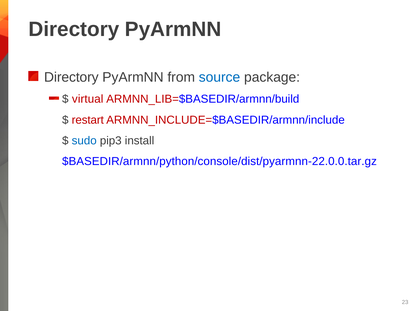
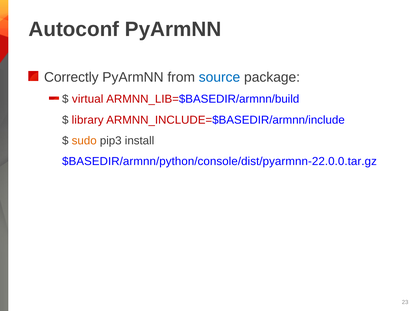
Directory at (74, 29): Directory -> Autoconf
Directory at (71, 77): Directory -> Correctly
restart: restart -> library
sudo colour: blue -> orange
